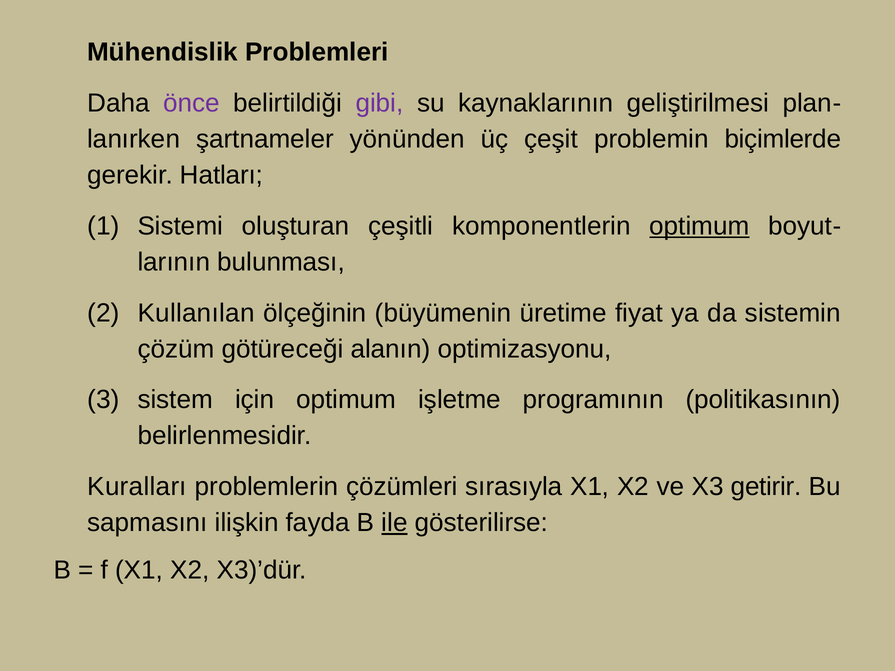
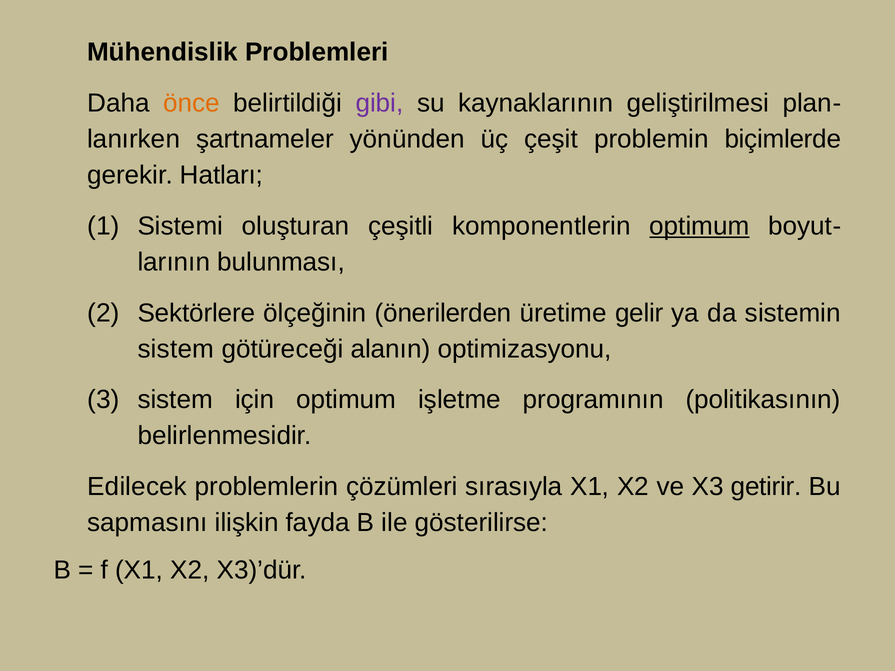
önce colour: purple -> orange
Kullanılan: Kullanılan -> Sektörlere
büyümenin: büyümenin -> önerilerden
fiyat: fiyat -> gelir
çözüm at (176, 349): çözüm -> sistem
Kuralları: Kuralları -> Edilecek
ile underline: present -> none
